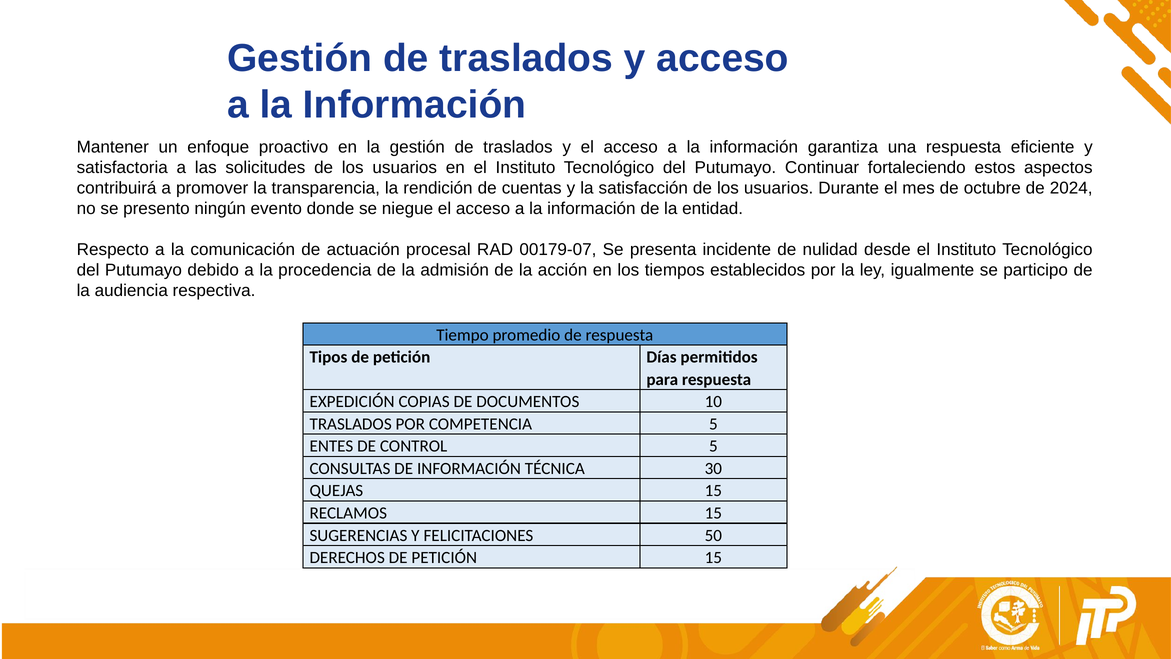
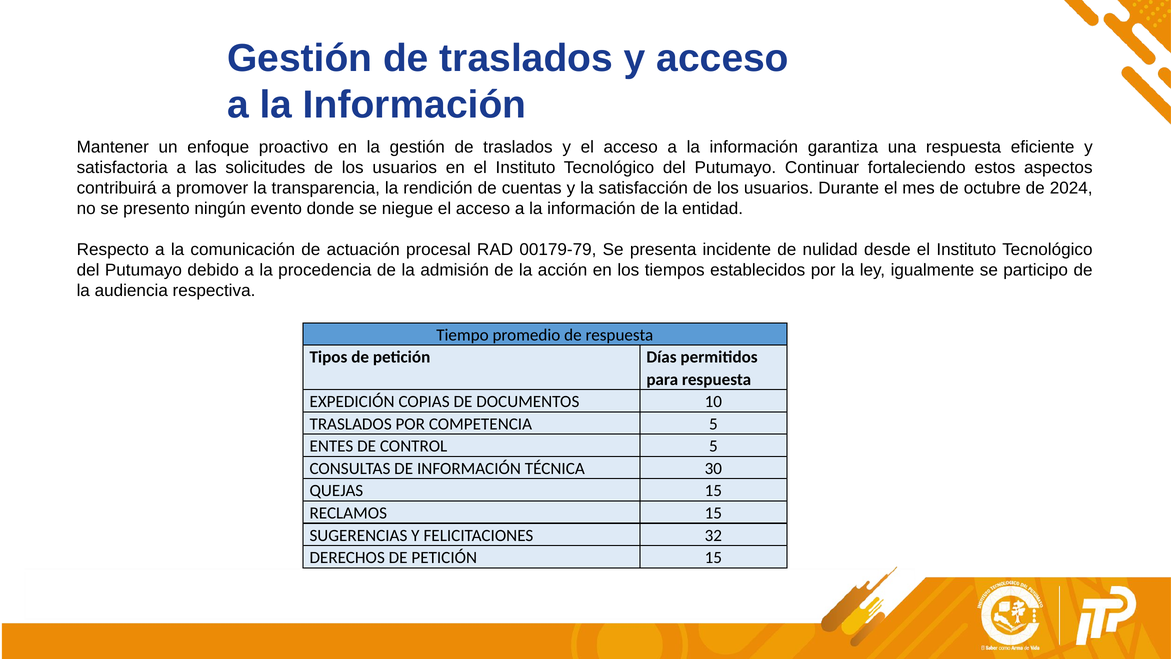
00179-07: 00179-07 -> 00179-79
50: 50 -> 32
